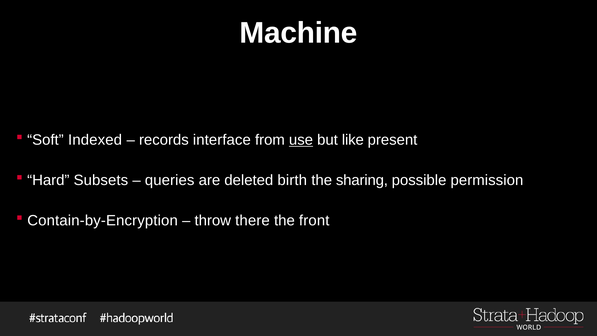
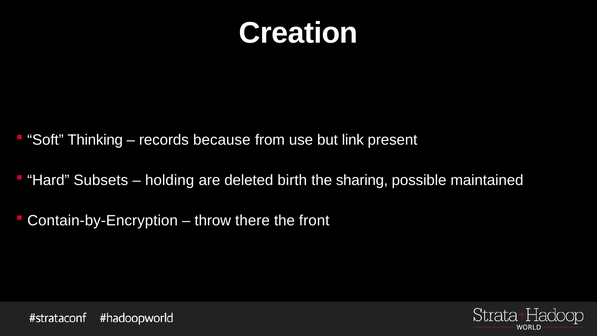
Machine: Machine -> Creation
Indexed: Indexed -> Thinking
interface: interface -> because
use underline: present -> none
like: like -> link
queries: queries -> holding
permission: permission -> maintained
